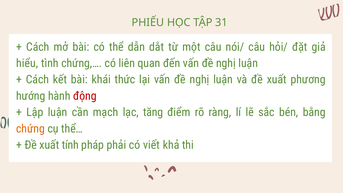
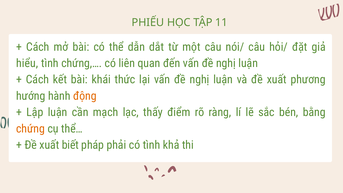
31: 31 -> 11
động colour: red -> orange
tăng: tăng -> thấy
tính: tính -> biết
có viết: viết -> tình
